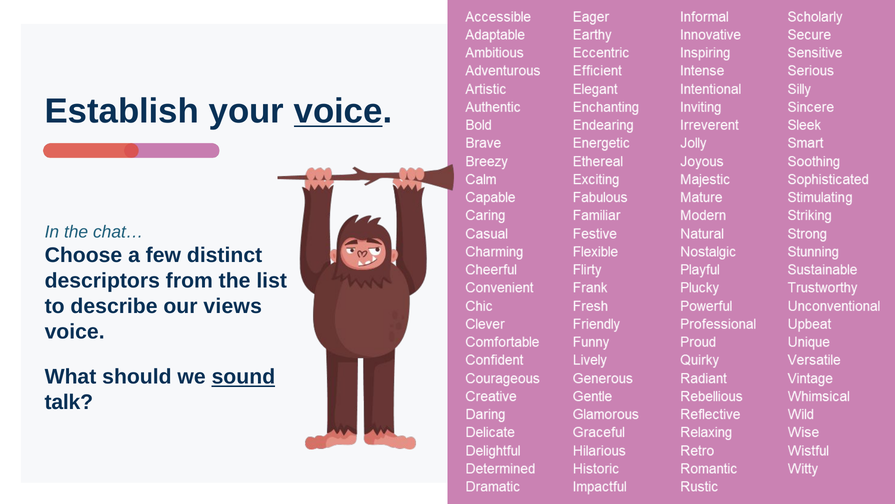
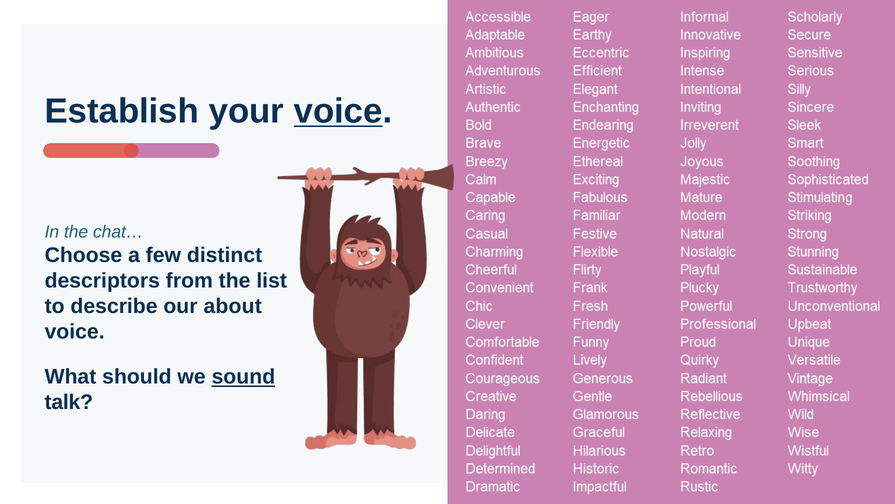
views: views -> about
